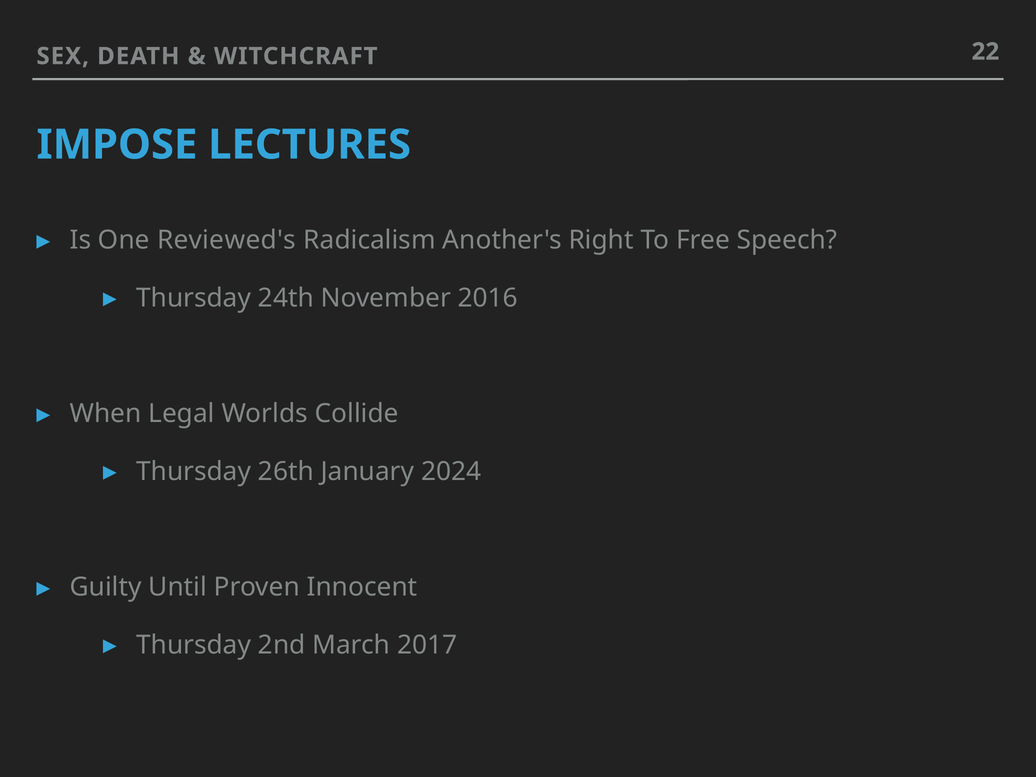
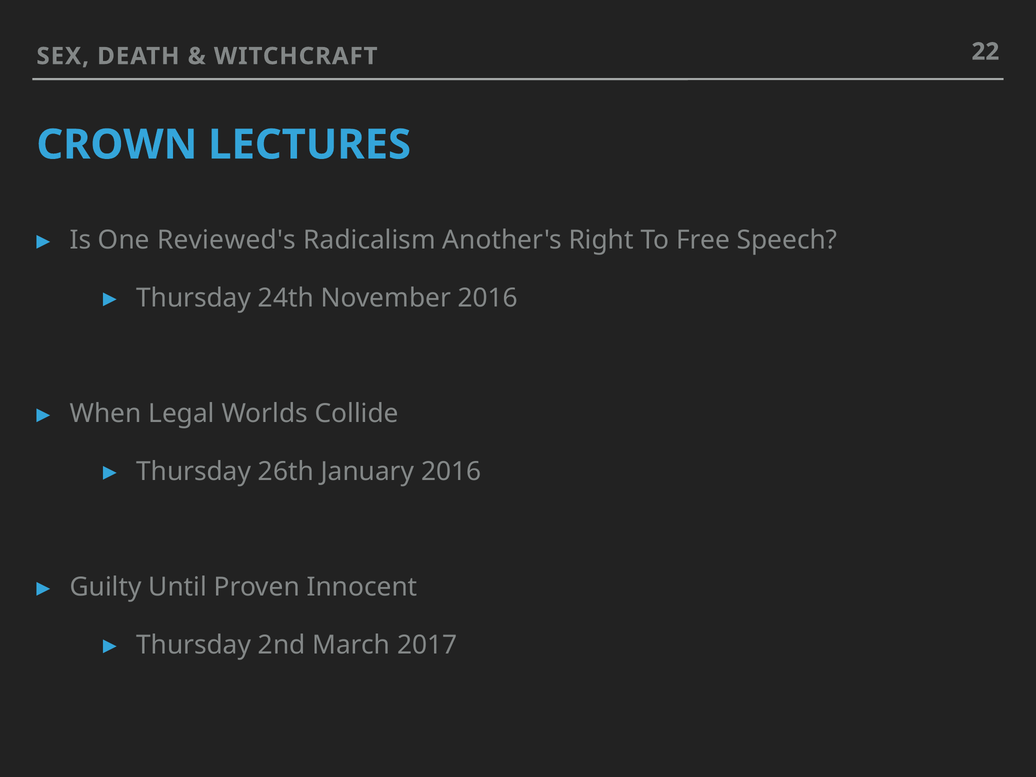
IMPOSE: IMPOSE -> CROWN
January 2024: 2024 -> 2016
